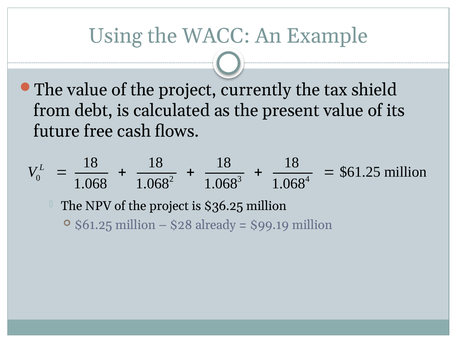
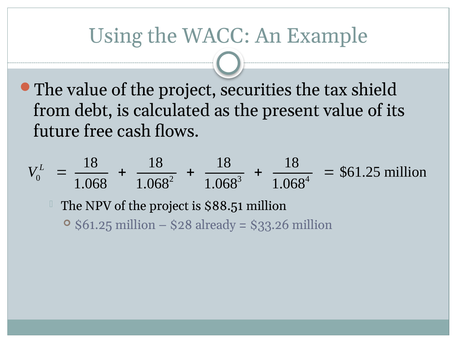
currently: currently -> securities
$36.25: $36.25 -> $88.51
$99.19: $99.19 -> $33.26
